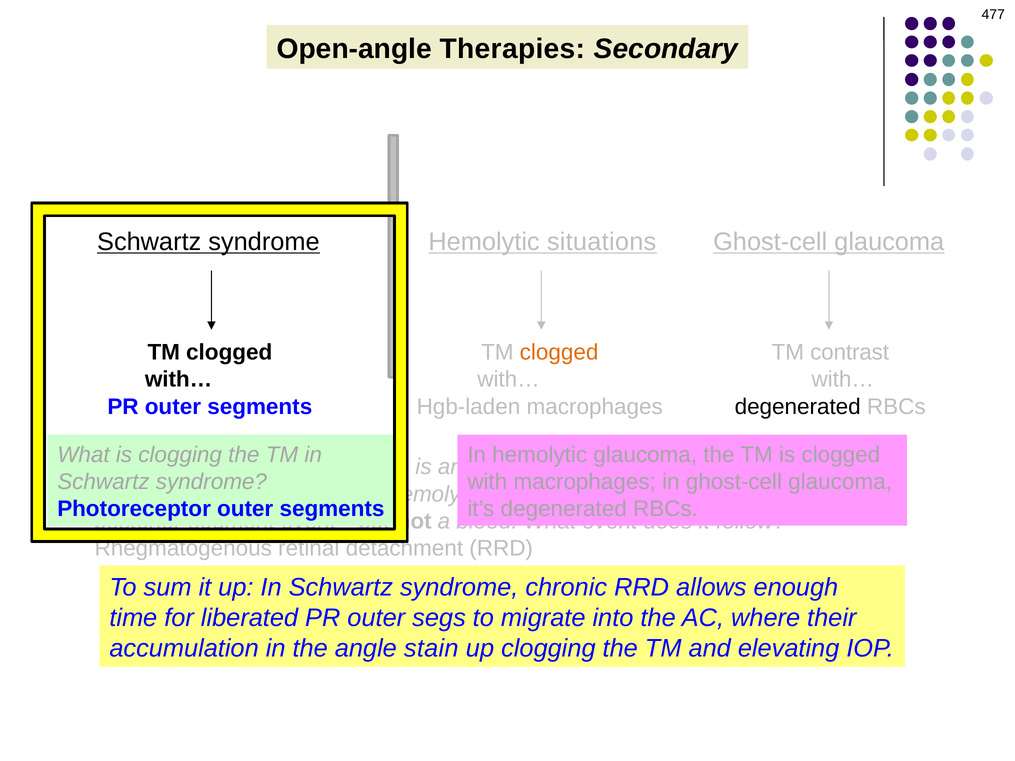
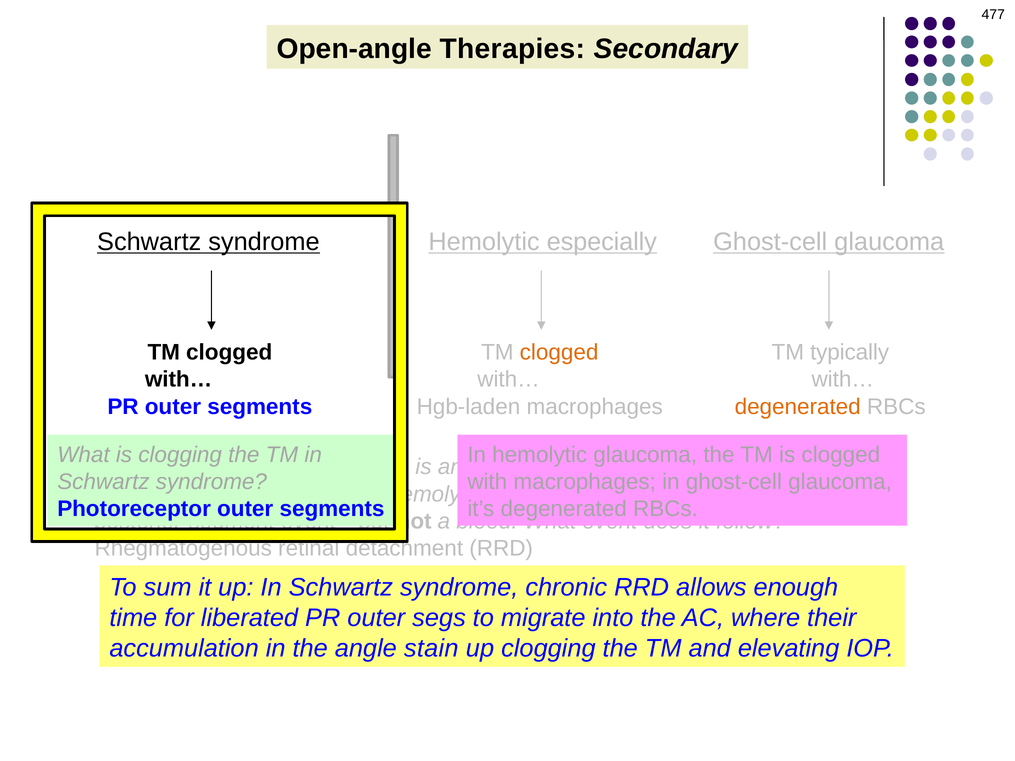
situations: situations -> especially
contrast: contrast -> typically
degenerated at (798, 407) colour: black -> orange
